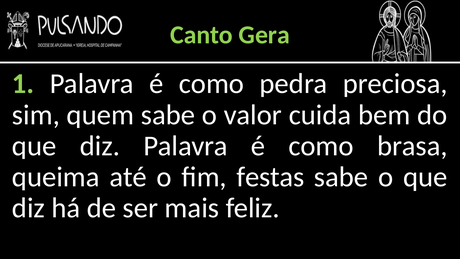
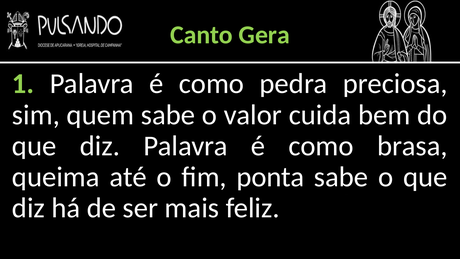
festas: festas -> ponta
